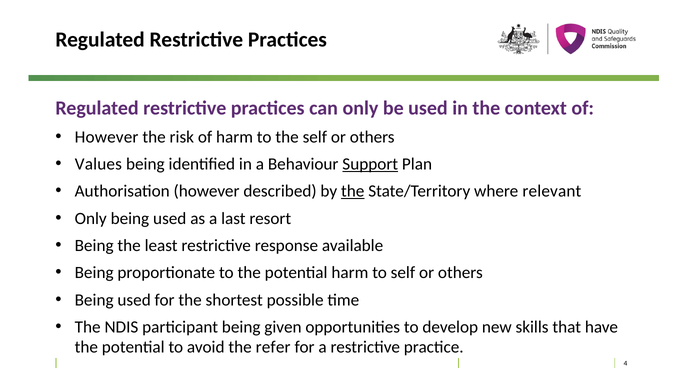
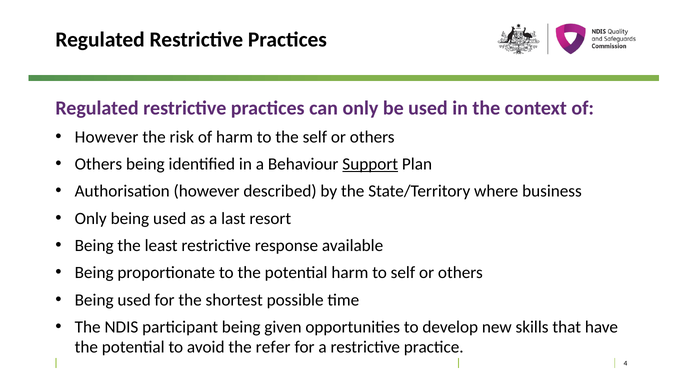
Values at (98, 164): Values -> Others
the at (353, 191) underline: present -> none
relevant: relevant -> business
